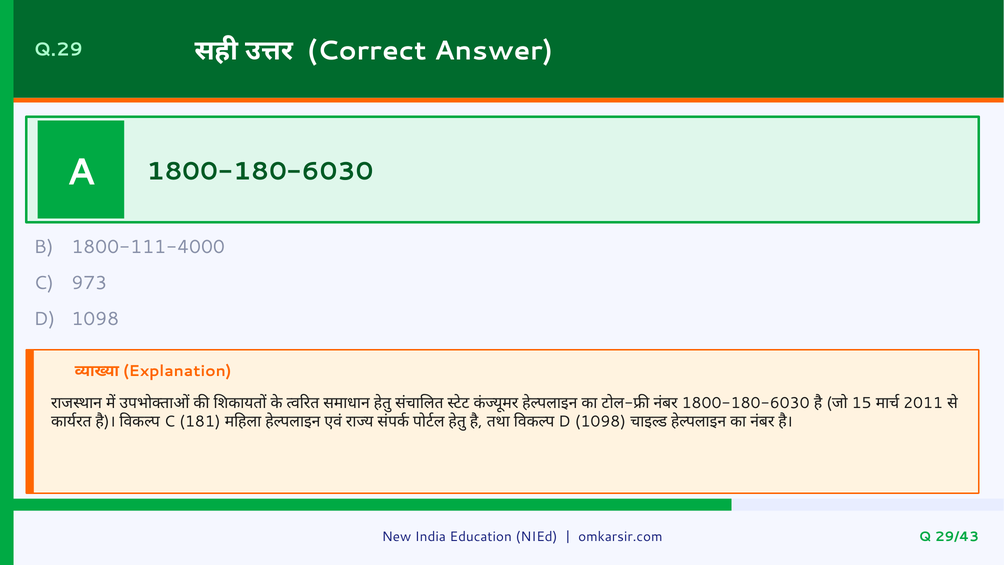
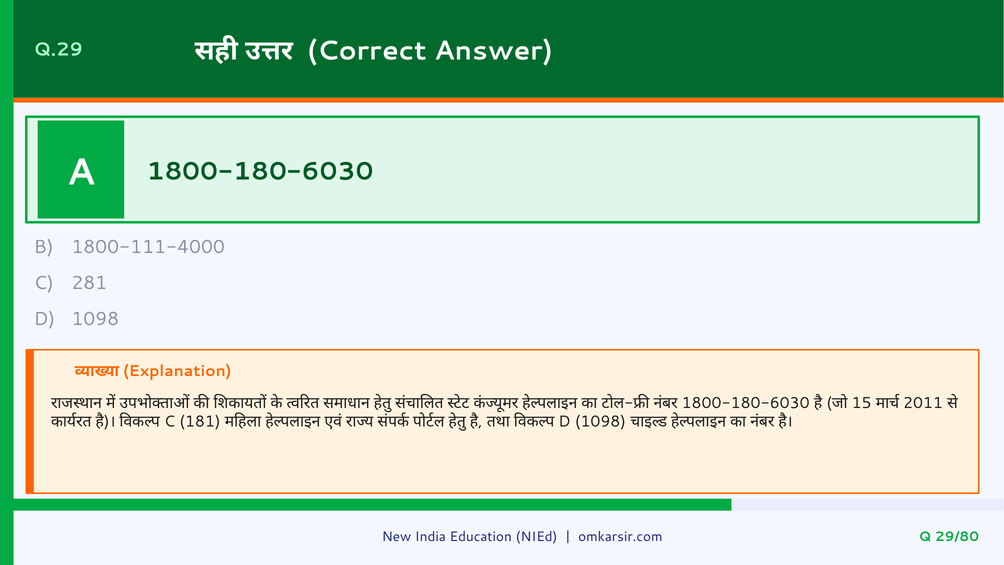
973: 973 -> 281
29/43: 29/43 -> 29/80
